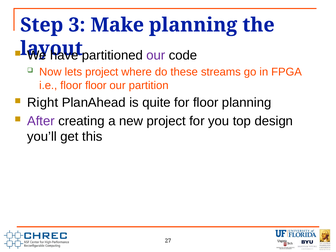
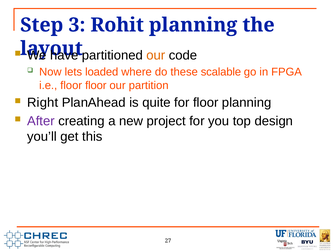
Make: Make -> Rohit
our at (156, 55) colour: purple -> orange
lets project: project -> loaded
streams: streams -> scalable
